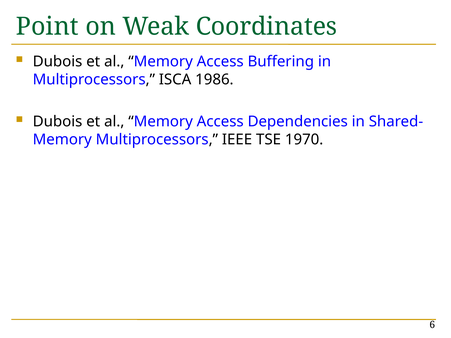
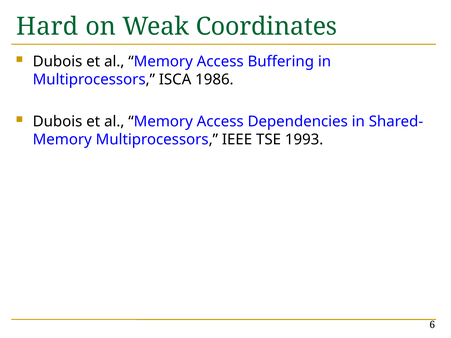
Point: Point -> Hard
1970: 1970 -> 1993
